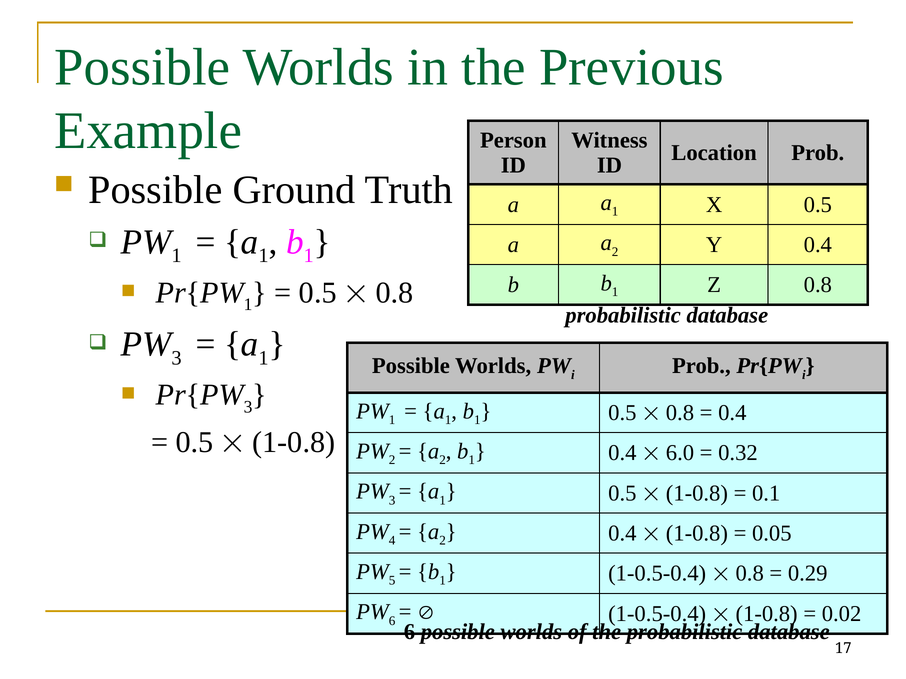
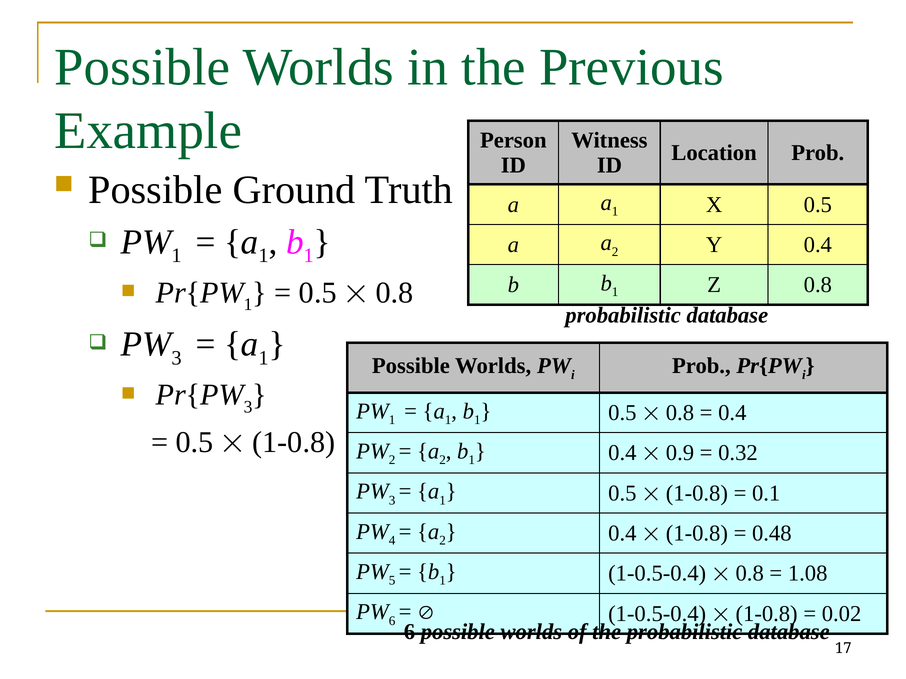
6.0: 6.0 -> 0.9
0.05: 0.05 -> 0.48
0.29: 0.29 -> 1.08
